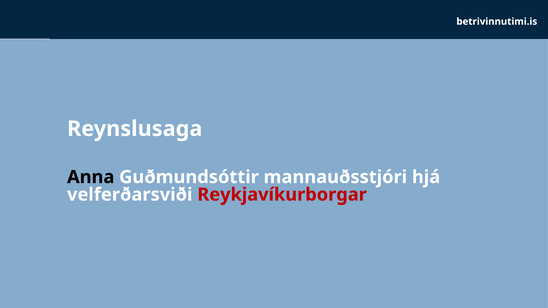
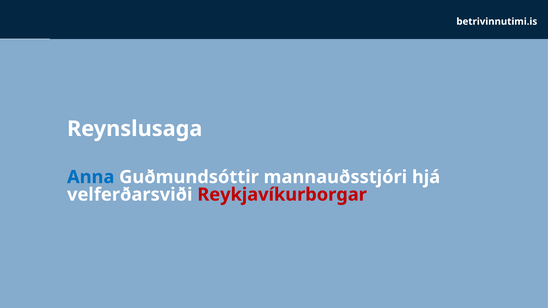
Anna colour: black -> blue
